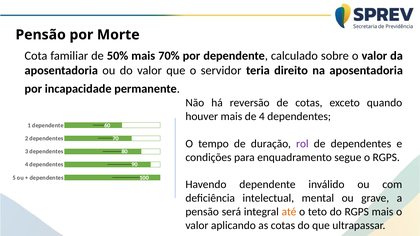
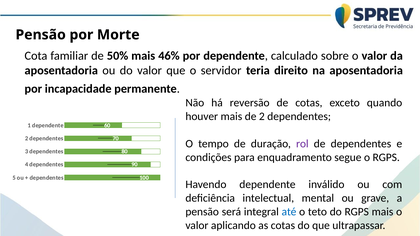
70%: 70% -> 46%
de 4: 4 -> 2
até colour: orange -> blue
